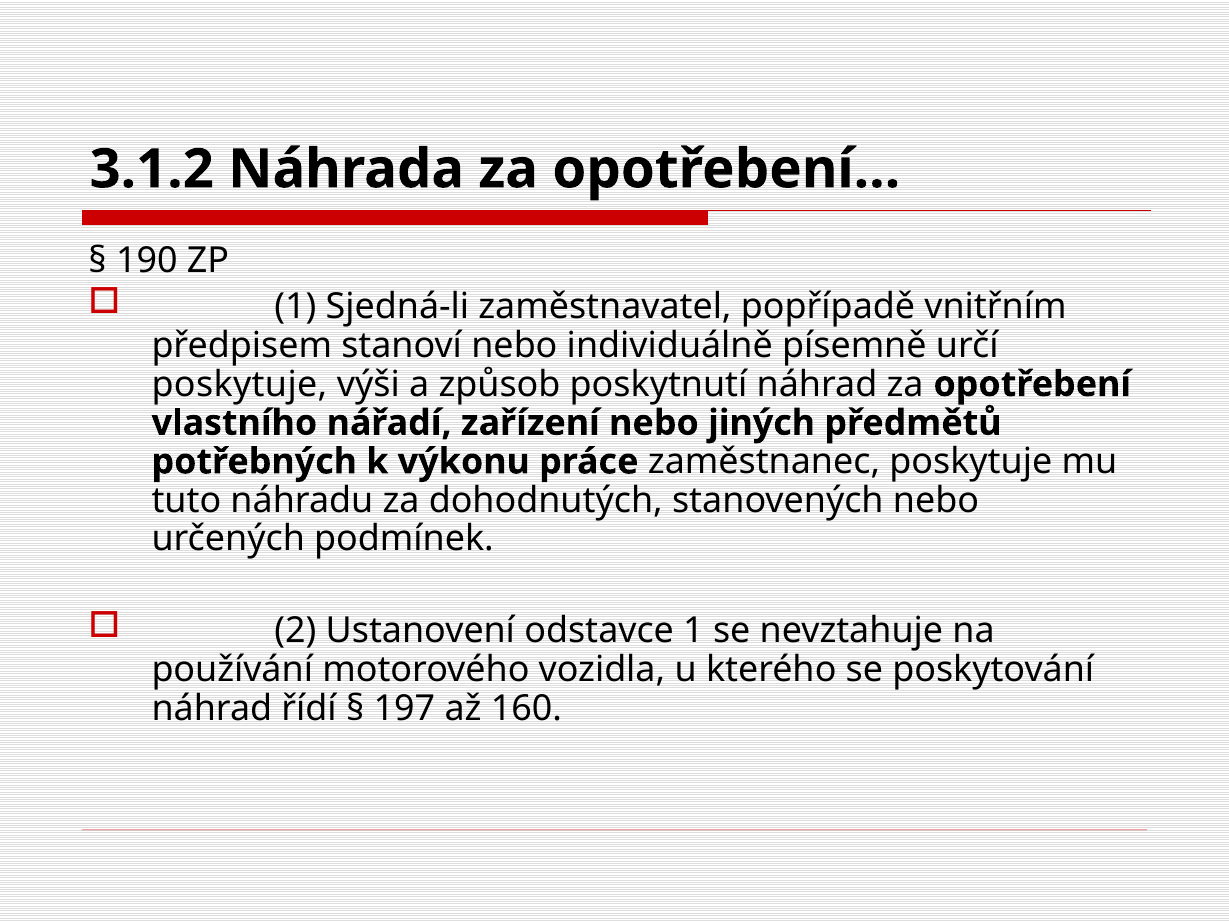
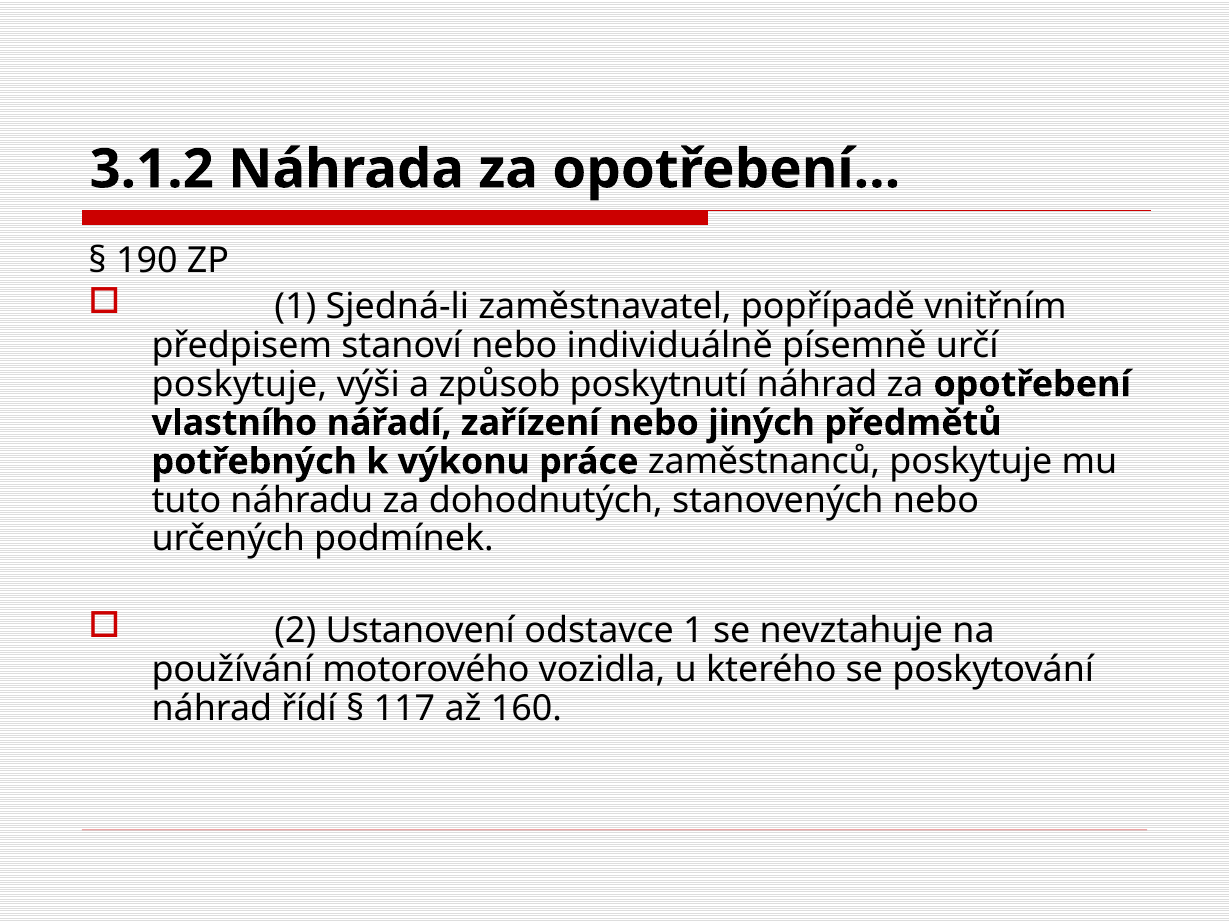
zaměstnanec: zaměstnanec -> zaměstnanců
197: 197 -> 117
